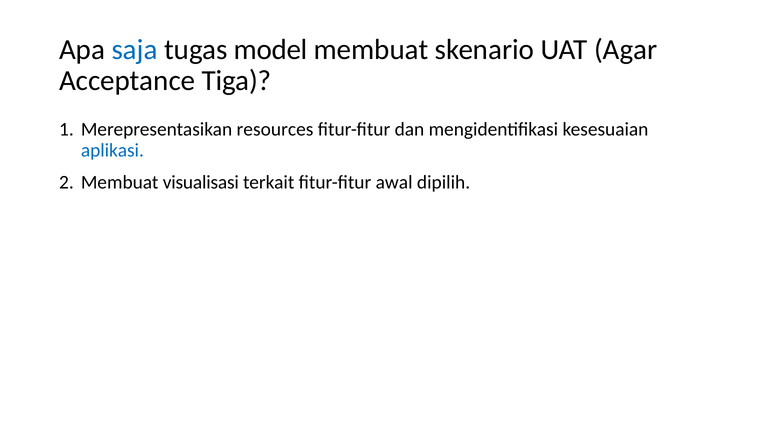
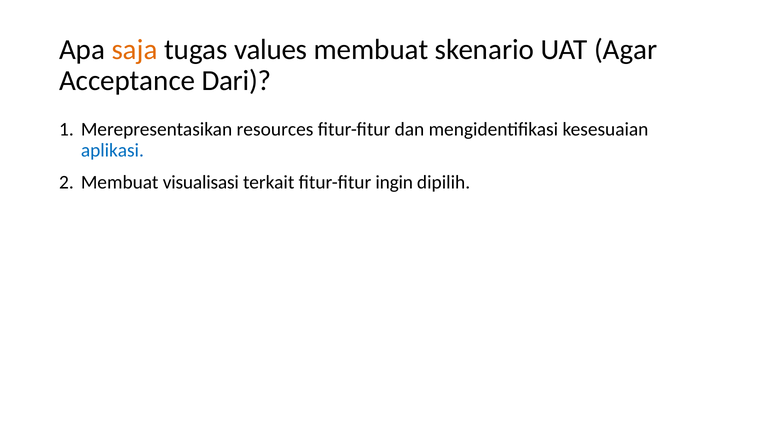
saja colour: blue -> orange
model: model -> values
Tiga: Tiga -> Dari
awal: awal -> ingin
